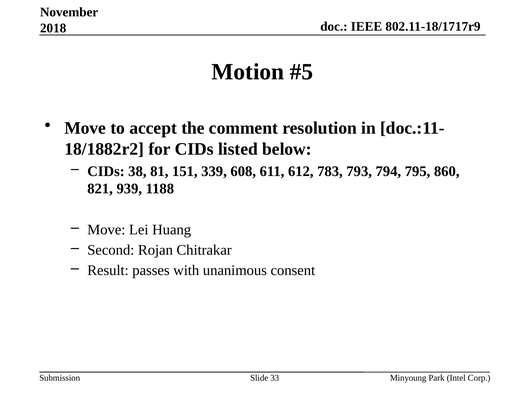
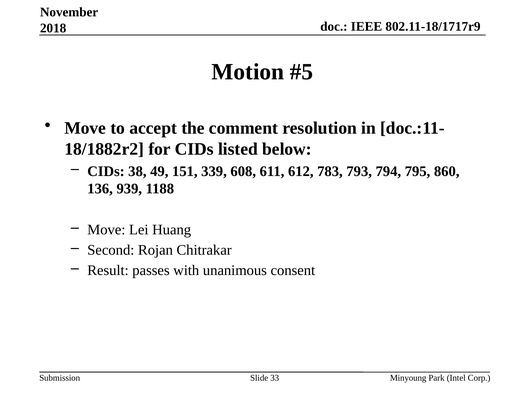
81: 81 -> 49
821: 821 -> 136
